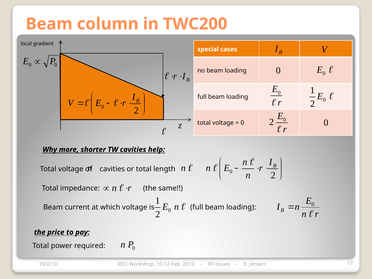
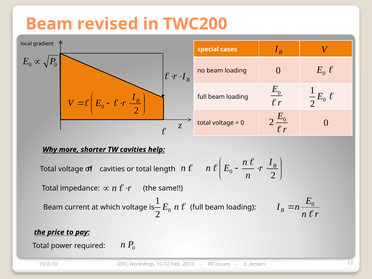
column: column -> revised
